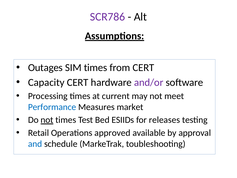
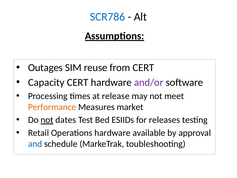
SCR786 colour: purple -> blue
SIM times: times -> reuse
current: current -> release
Performance colour: blue -> orange
not times: times -> dates
Operations approved: approved -> hardware
